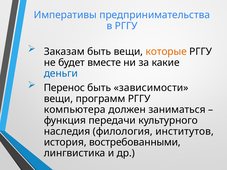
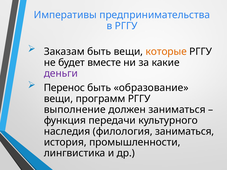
деньги colour: blue -> purple
зависимости: зависимости -> образование
компьютера: компьютера -> выполнение
филология институтов: институтов -> заниматься
востребованными: востребованными -> промышленности
